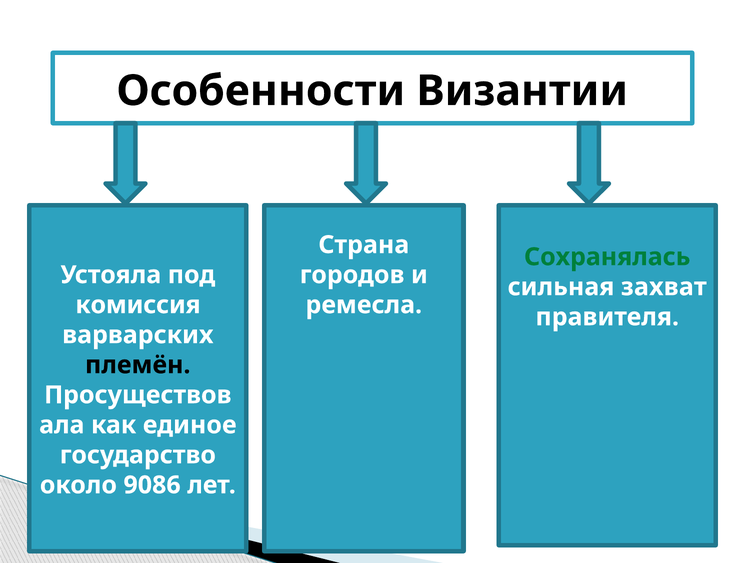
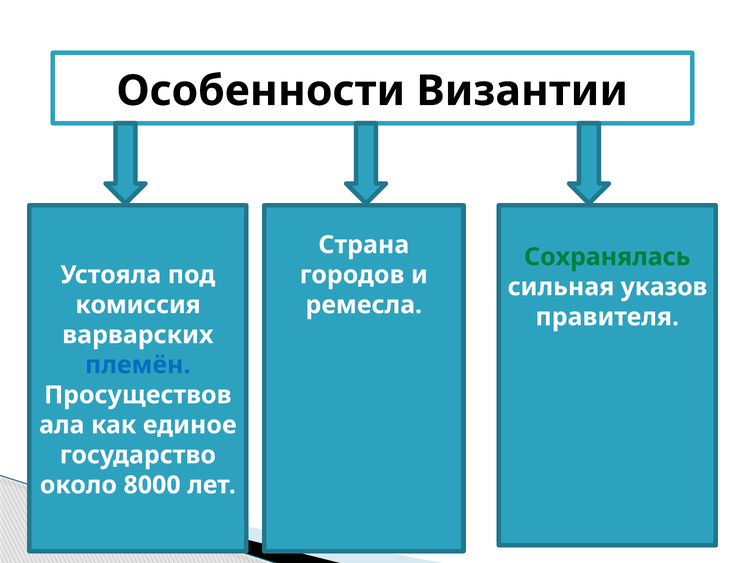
захват: захват -> указов
племён colour: black -> blue
9086: 9086 -> 8000
